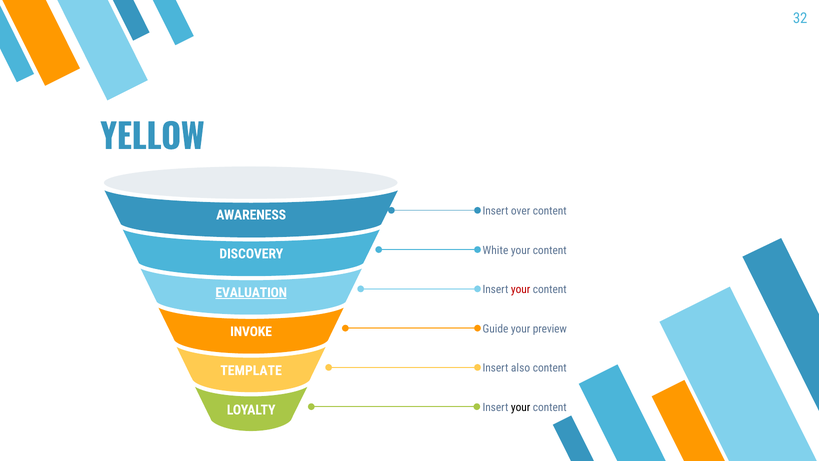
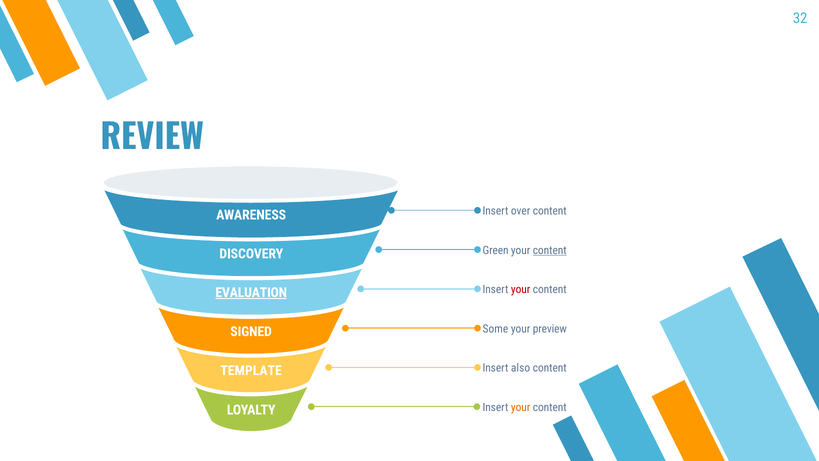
YELLOW: YELLOW -> REVIEW
White: White -> Green
content at (550, 250) underline: none -> present
Guide: Guide -> Some
INVOKE: INVOKE -> SIGNED
your at (521, 407) colour: black -> orange
